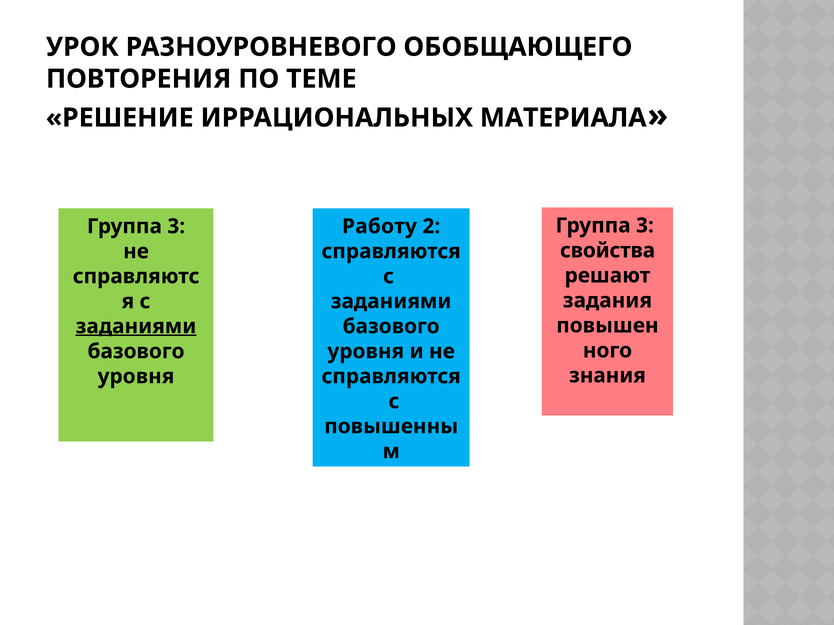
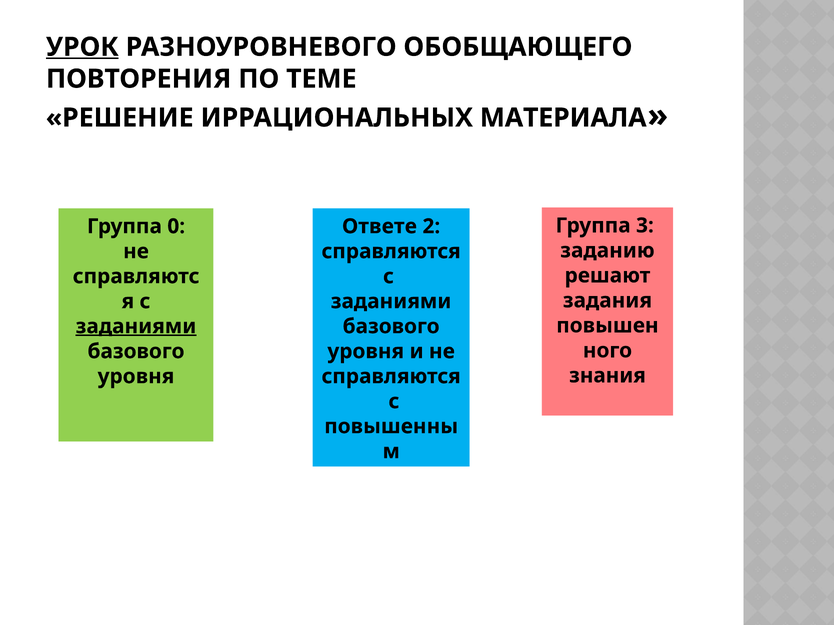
УРОК underline: none -> present
3 at (176, 227): 3 -> 0
Работу: Работу -> Ответе
свойства: свойства -> заданию
